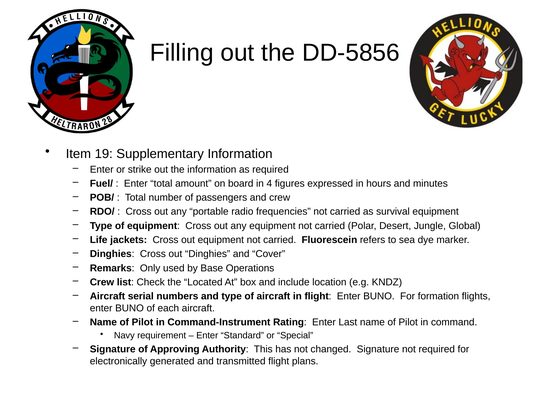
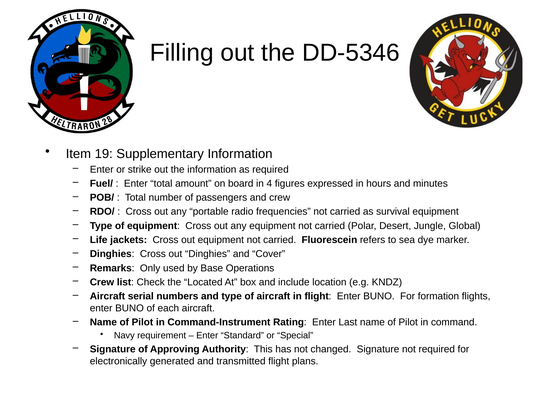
DD-5856: DD-5856 -> DD-5346
